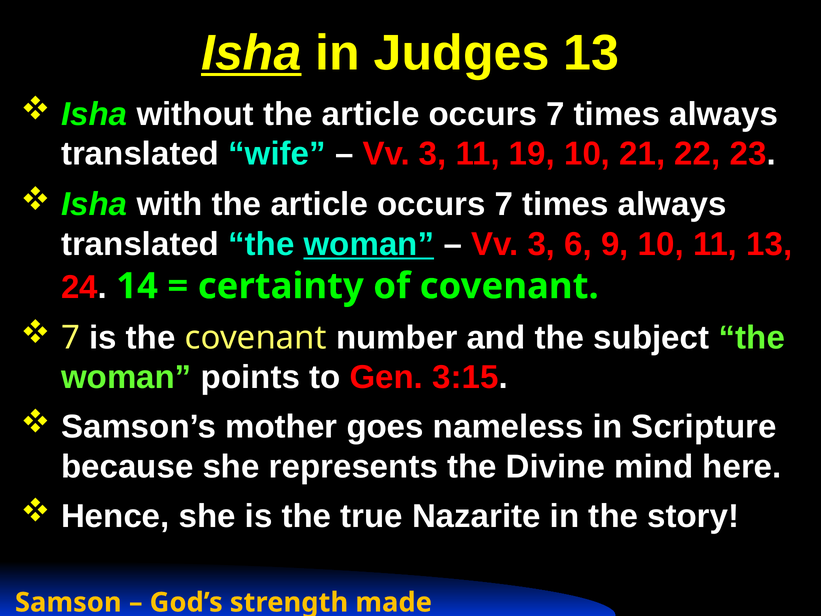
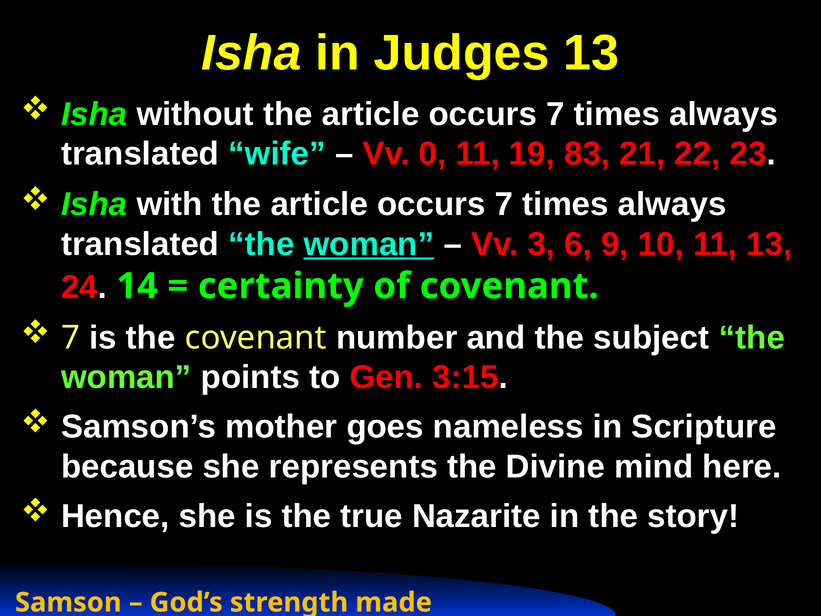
Isha at (251, 53) underline: present -> none
3 at (433, 154): 3 -> 0
19 10: 10 -> 83
